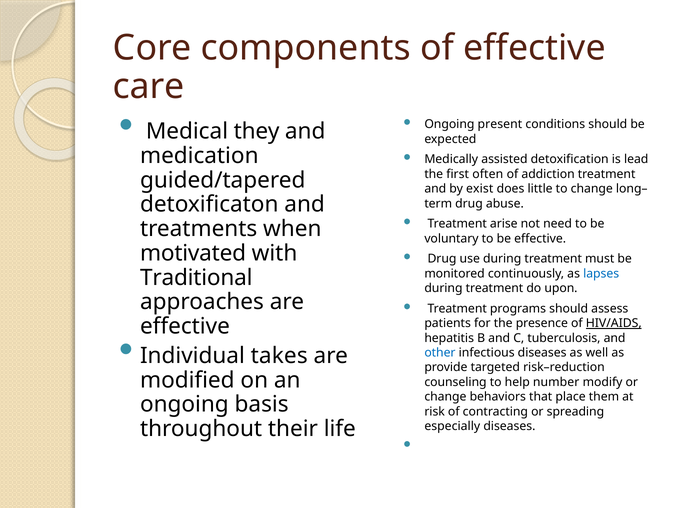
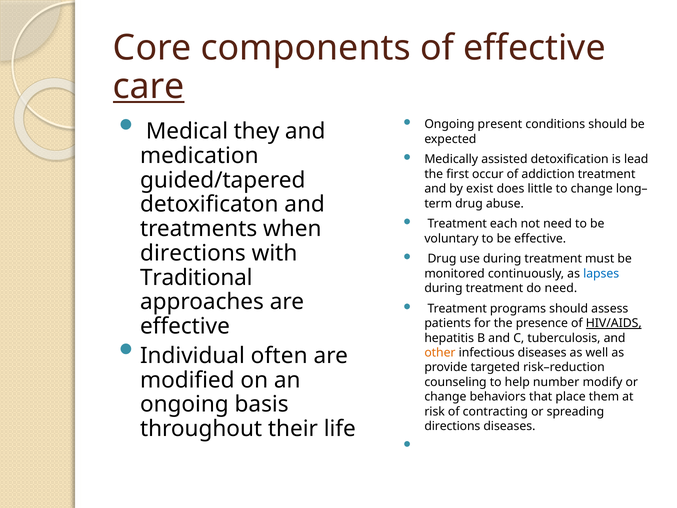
care underline: none -> present
often: often -> occur
arise: arise -> each
motivated at (193, 253): motivated -> directions
do upon: upon -> need
takes: takes -> often
other colour: blue -> orange
especially at (452, 426): especially -> directions
